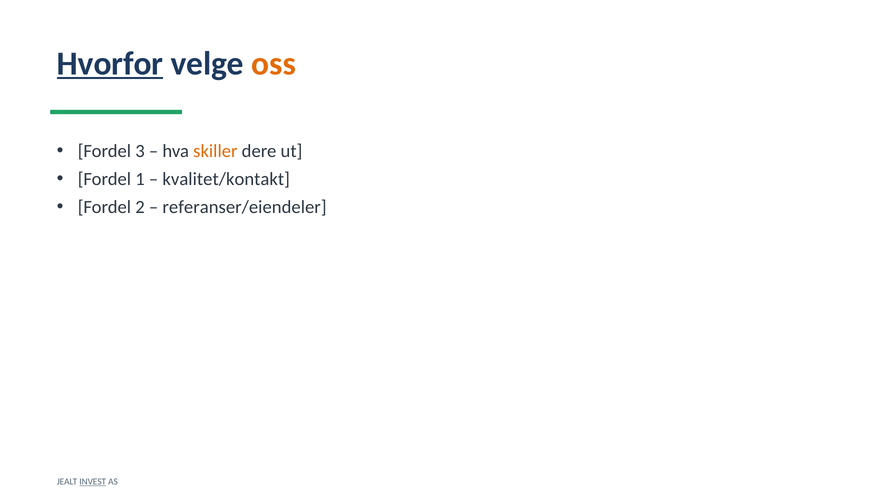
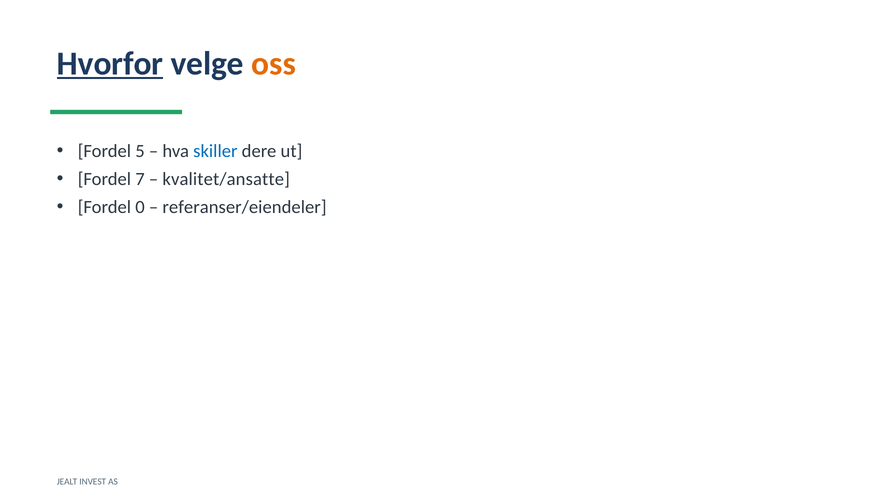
3: 3 -> 5
skiller colour: orange -> blue
1: 1 -> 7
kvalitet/kontakt: kvalitet/kontakt -> kvalitet/ansatte
2: 2 -> 0
INVEST underline: present -> none
